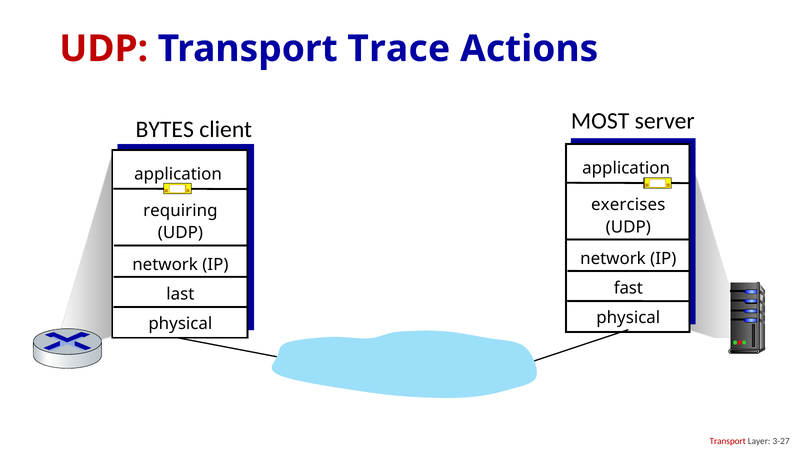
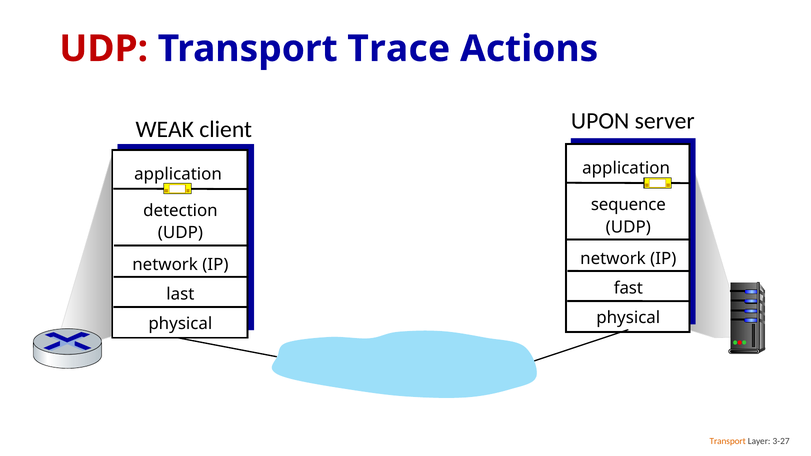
MOST: MOST -> UPON
BYTES: BYTES -> WEAK
exercises: exercises -> sequence
requiring: requiring -> detection
Transport at (728, 441) colour: red -> orange
